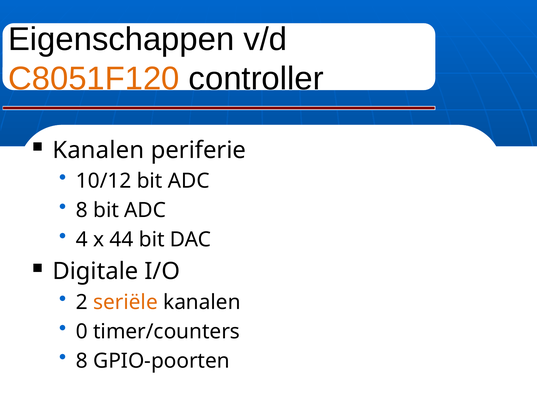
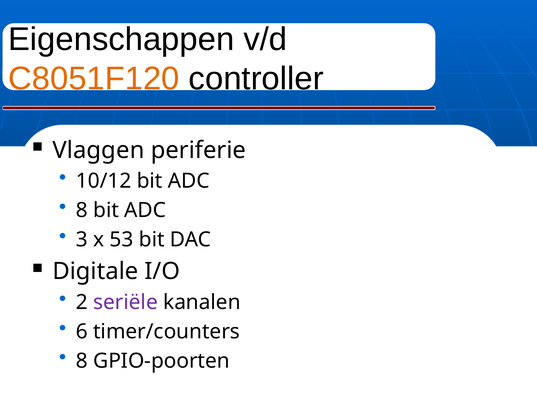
Kanalen at (98, 150): Kanalen -> Vlaggen
4: 4 -> 3
44: 44 -> 53
seriële colour: orange -> purple
0: 0 -> 6
